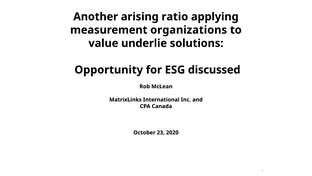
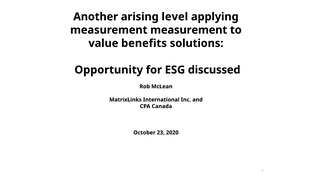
ratio: ratio -> level
measurement organizations: organizations -> measurement
underlie: underlie -> benefits
